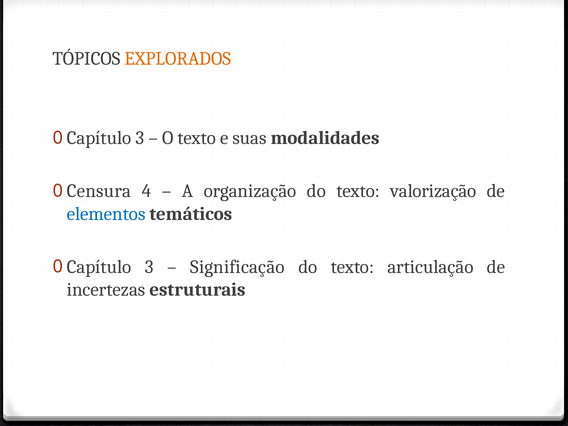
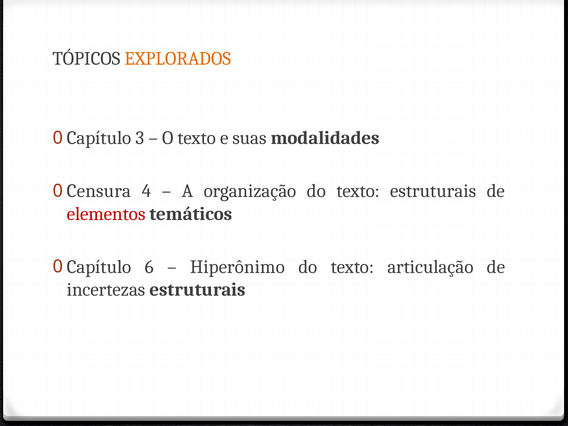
texto valorização: valorização -> estruturais
elementos colour: blue -> red
3 at (149, 267): 3 -> 6
Significação: Significação -> Hiperônimo
